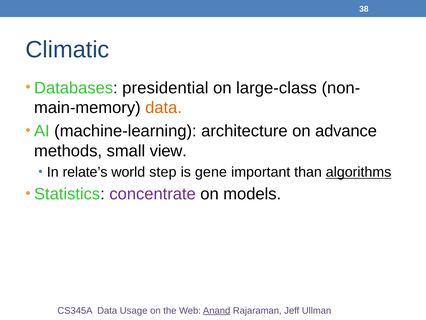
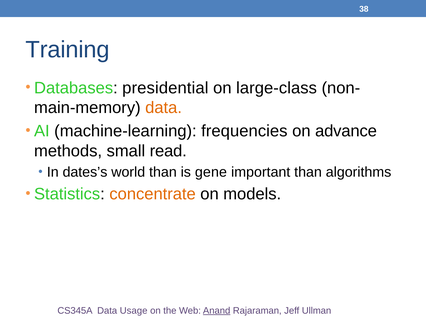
Climatic: Climatic -> Training
architecture: architecture -> frequencies
view: view -> read
relate’s: relate’s -> dates’s
world step: step -> than
algorithms underline: present -> none
concentrate colour: purple -> orange
